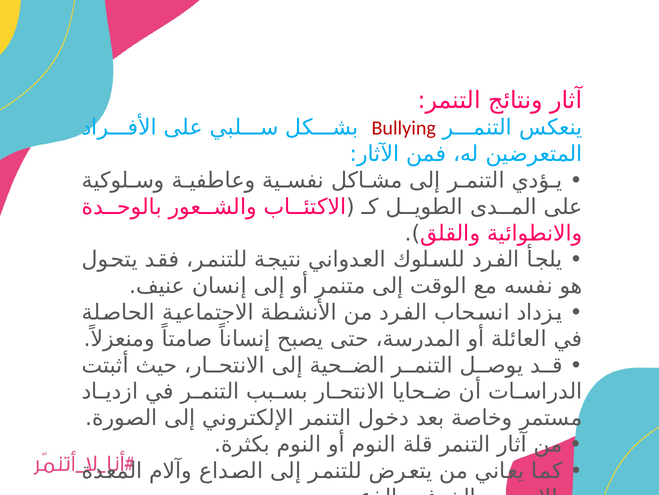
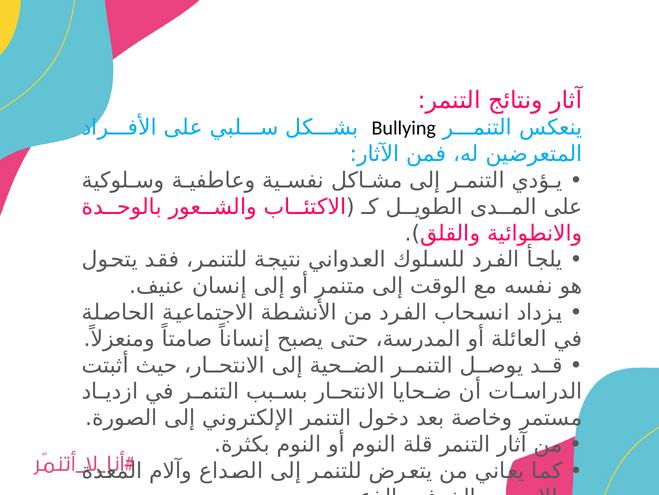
Bullying colour: red -> black
